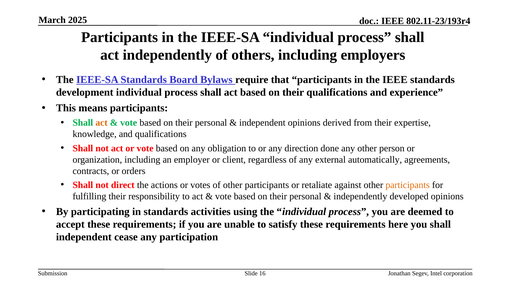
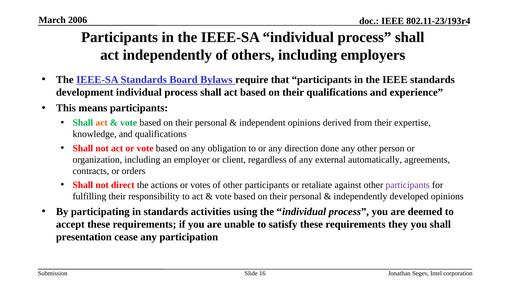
2025: 2025 -> 2006
participants at (408, 185) colour: orange -> purple
here: here -> they
independent at (84, 237): independent -> presentation
